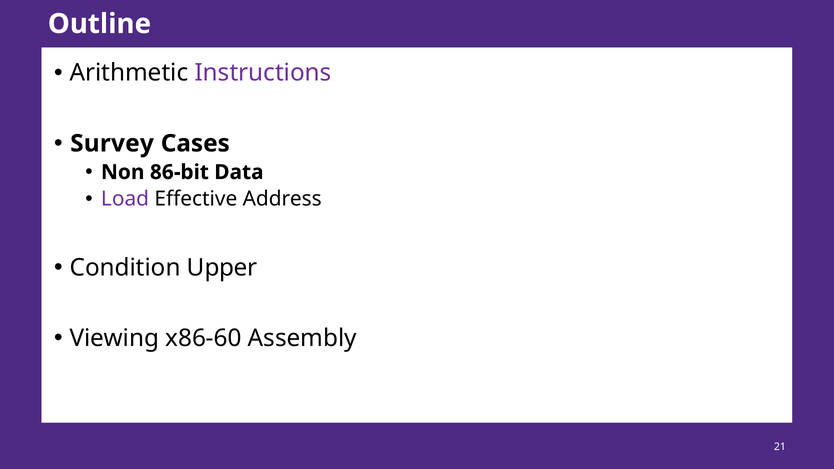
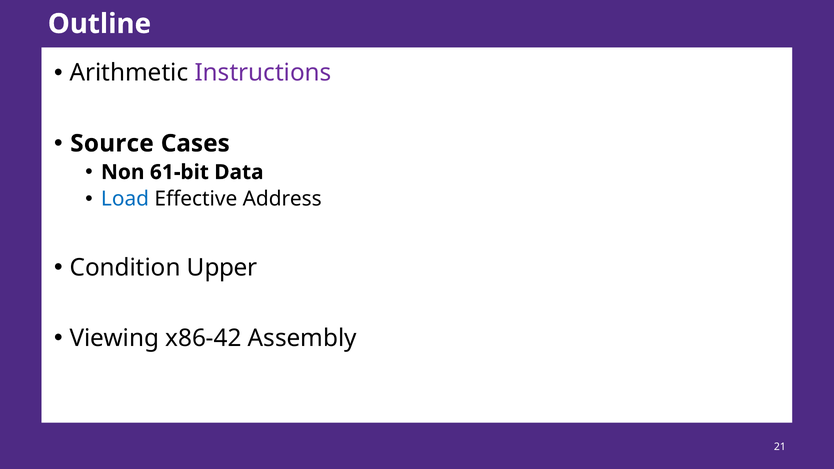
Survey: Survey -> Source
86-bit: 86-bit -> 61-bit
Load colour: purple -> blue
x86-60: x86-60 -> x86-42
